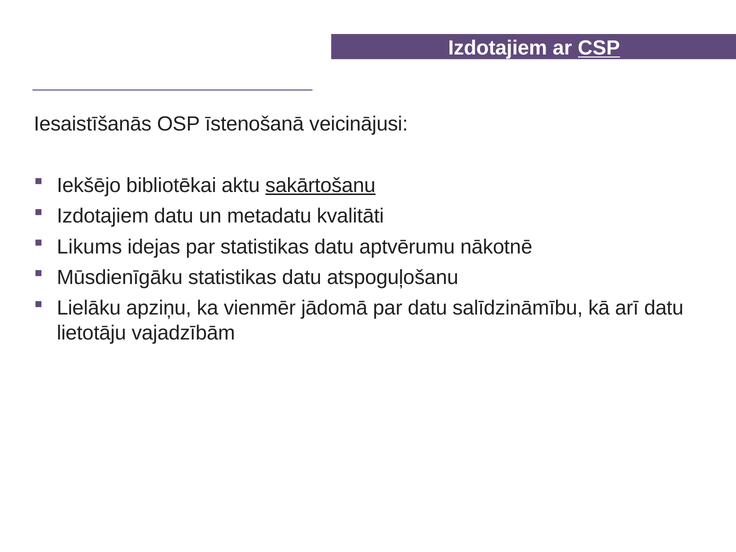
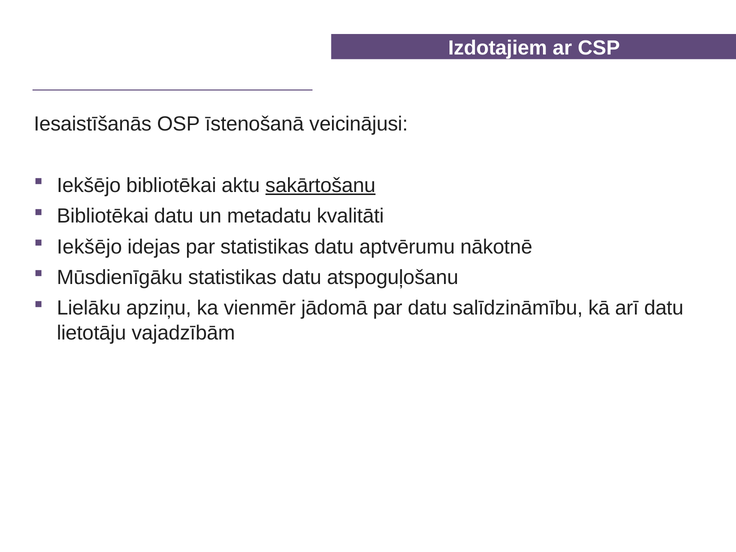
CSP underline: present -> none
Izdotajiem at (103, 216): Izdotajiem -> Bibliotēkai
Likums at (89, 247): Likums -> Iekšējo
